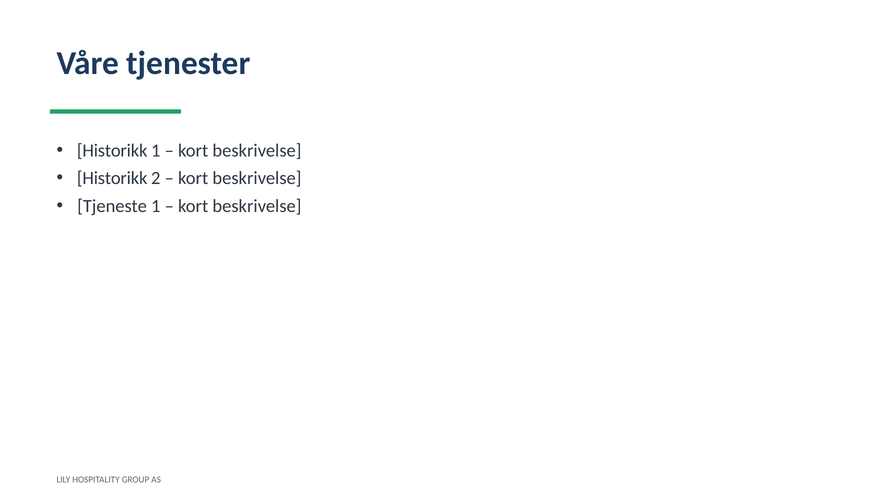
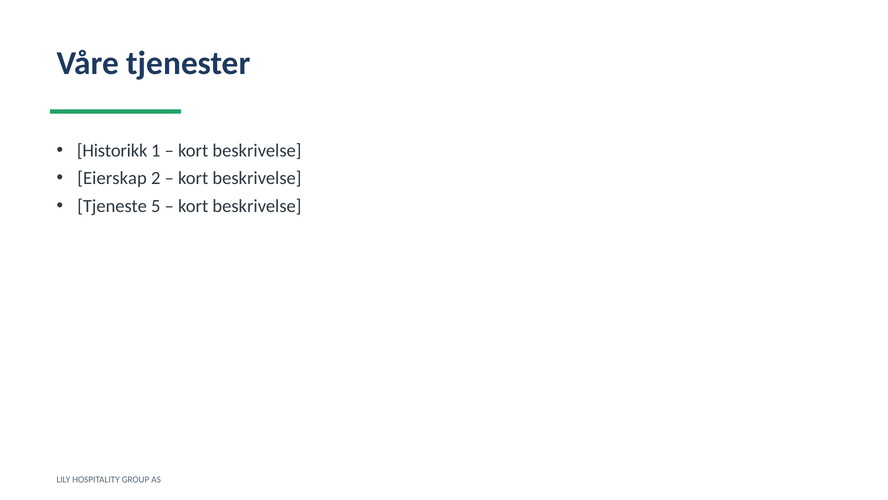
Historikk at (112, 178): Historikk -> Eierskap
Tjeneste 1: 1 -> 5
